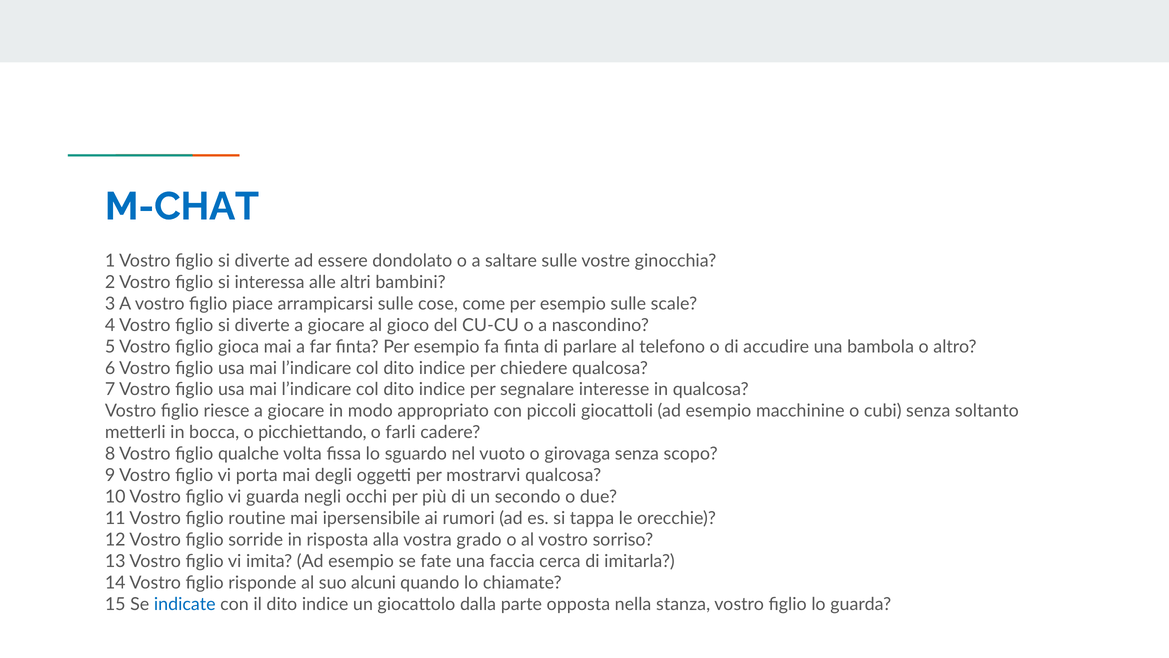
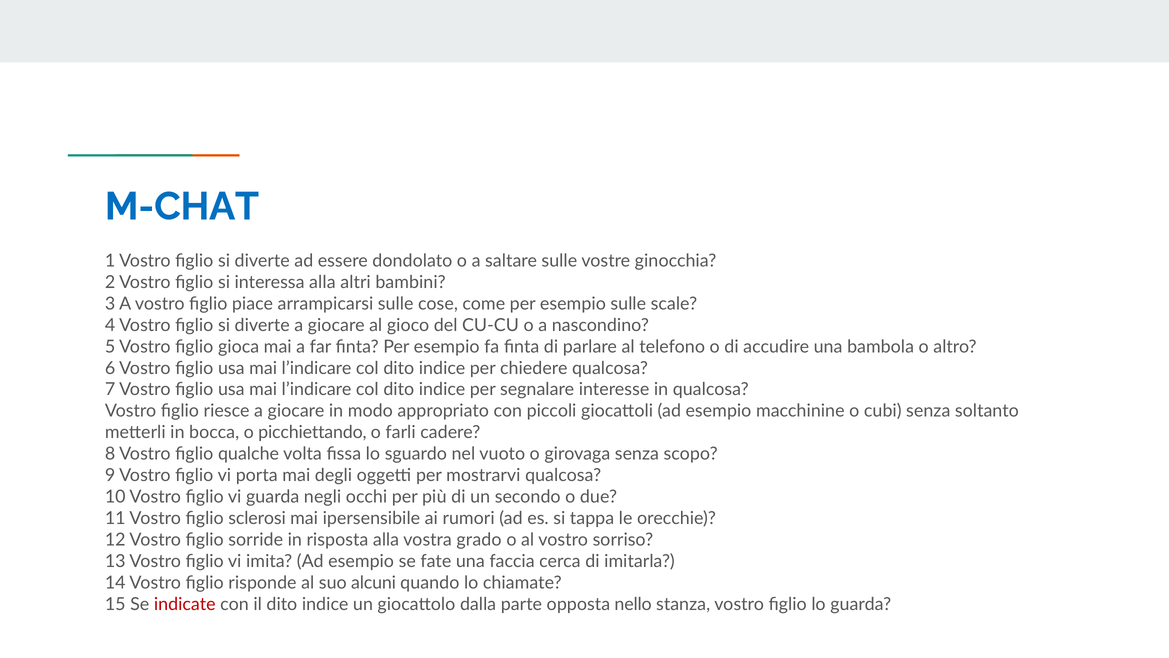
interessa alle: alle -> alla
routine: routine -> sclerosi
indicate colour: blue -> red
nella: nella -> nello
